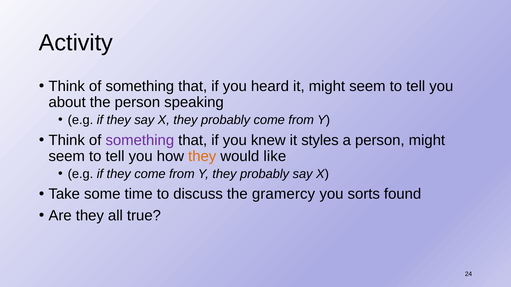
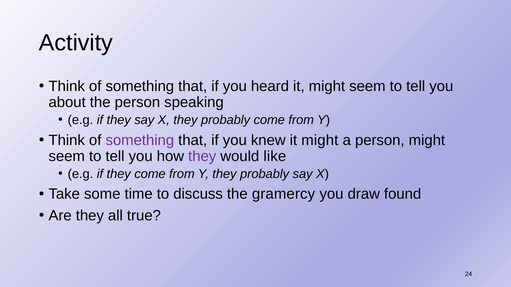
knew it styles: styles -> might
they at (202, 156) colour: orange -> purple
sorts: sorts -> draw
